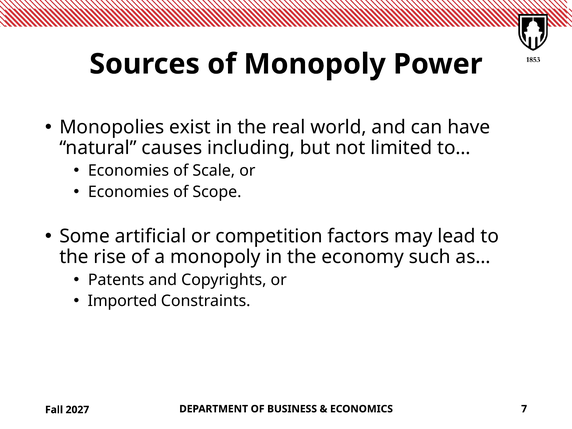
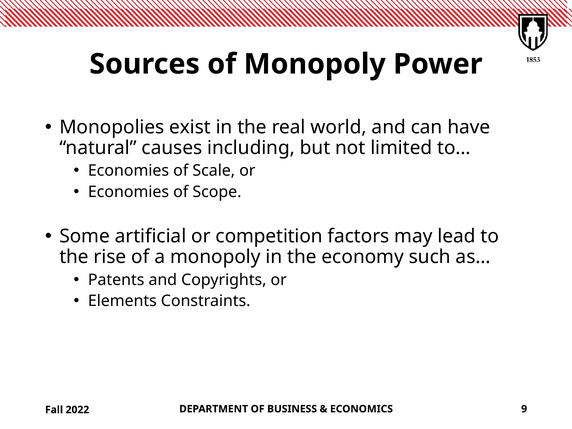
Imported: Imported -> Elements
7: 7 -> 9
2027: 2027 -> 2022
